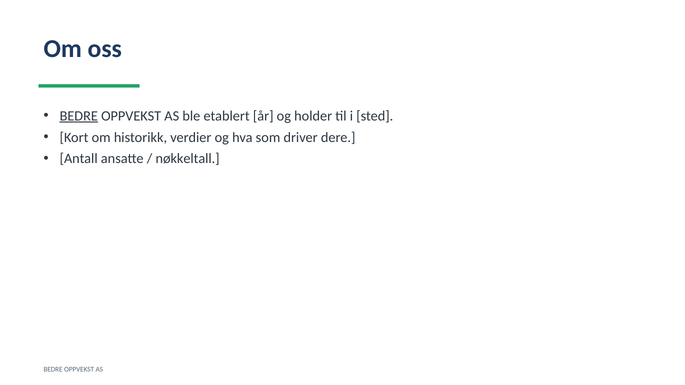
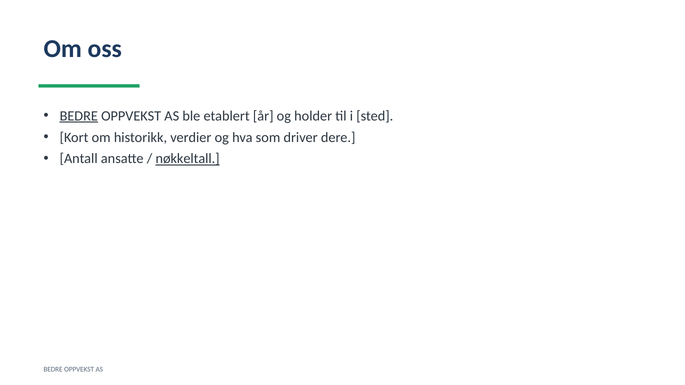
nøkkeltall underline: none -> present
